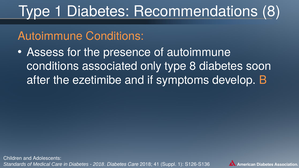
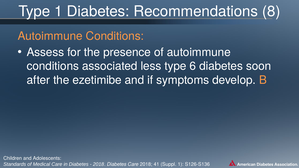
only: only -> less
type 8: 8 -> 6
